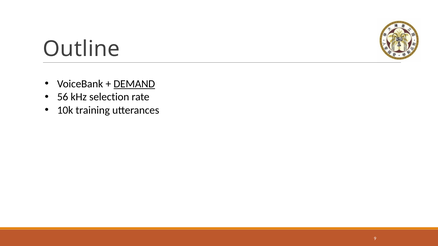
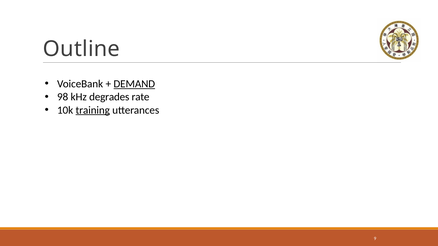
56: 56 -> 98
selection: selection -> degrades
training underline: none -> present
